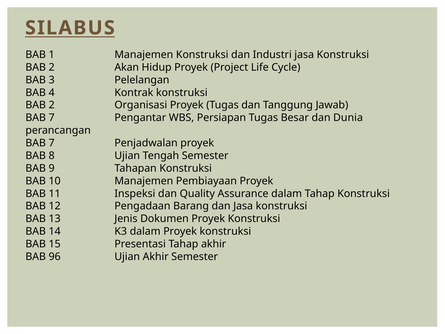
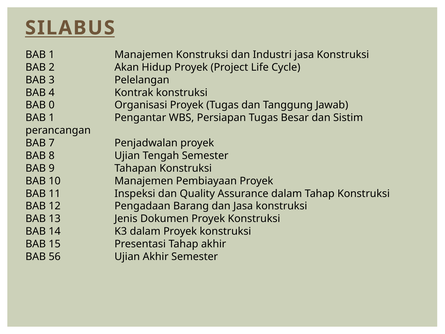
2 at (52, 105): 2 -> 0
7 at (52, 118): 7 -> 1
Dunia: Dunia -> Sistim
96: 96 -> 56
